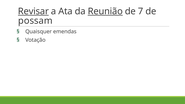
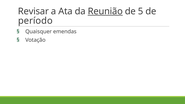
Revisar underline: present -> none
7: 7 -> 5
possam: possam -> período
